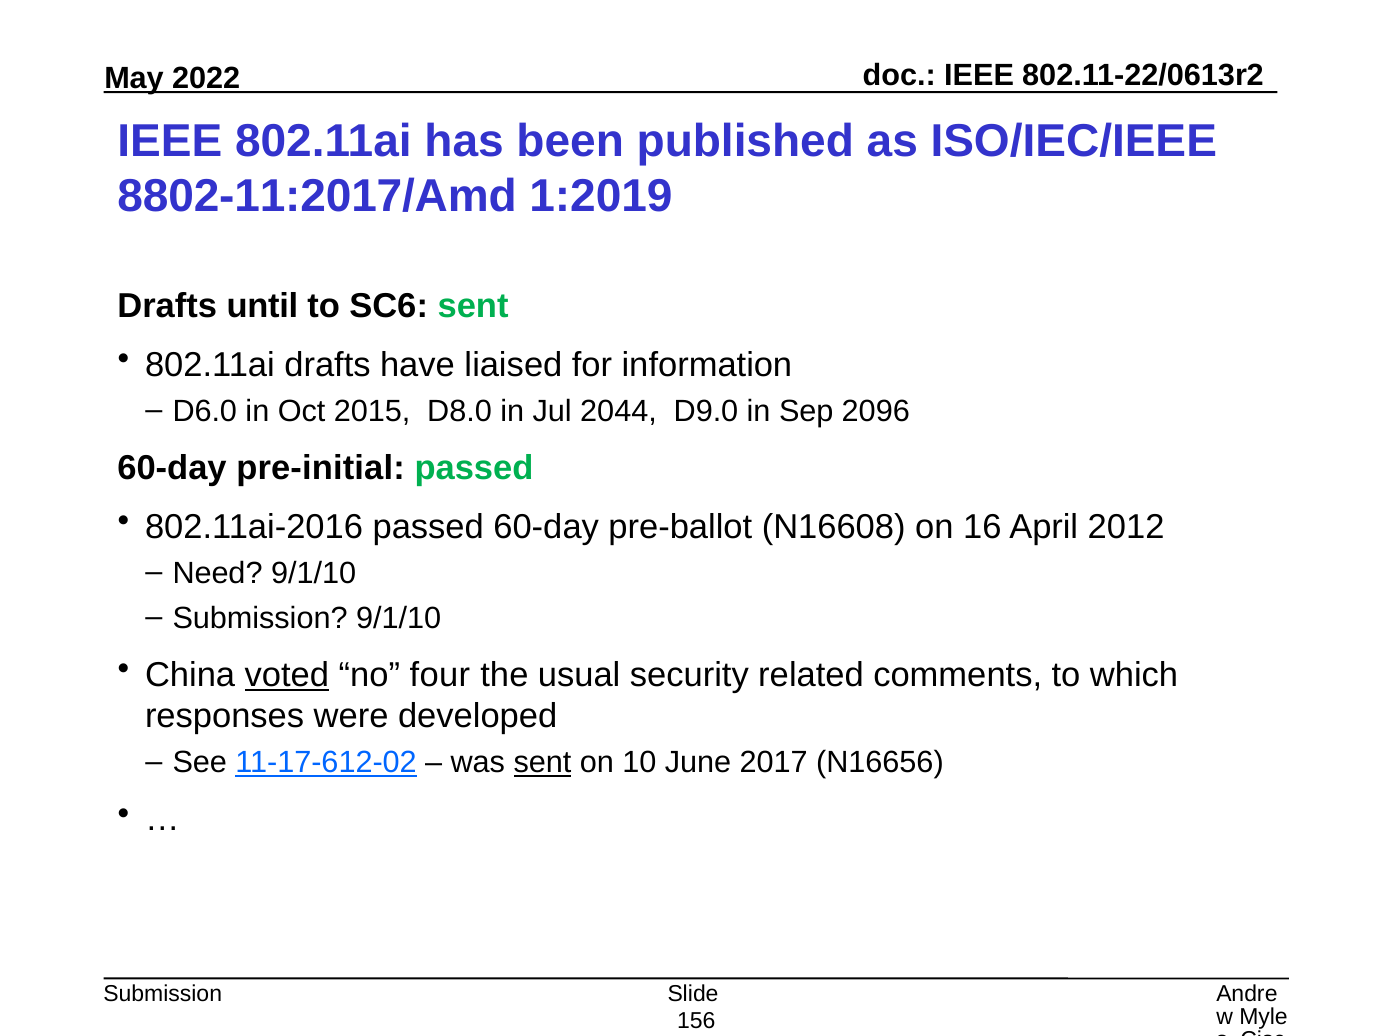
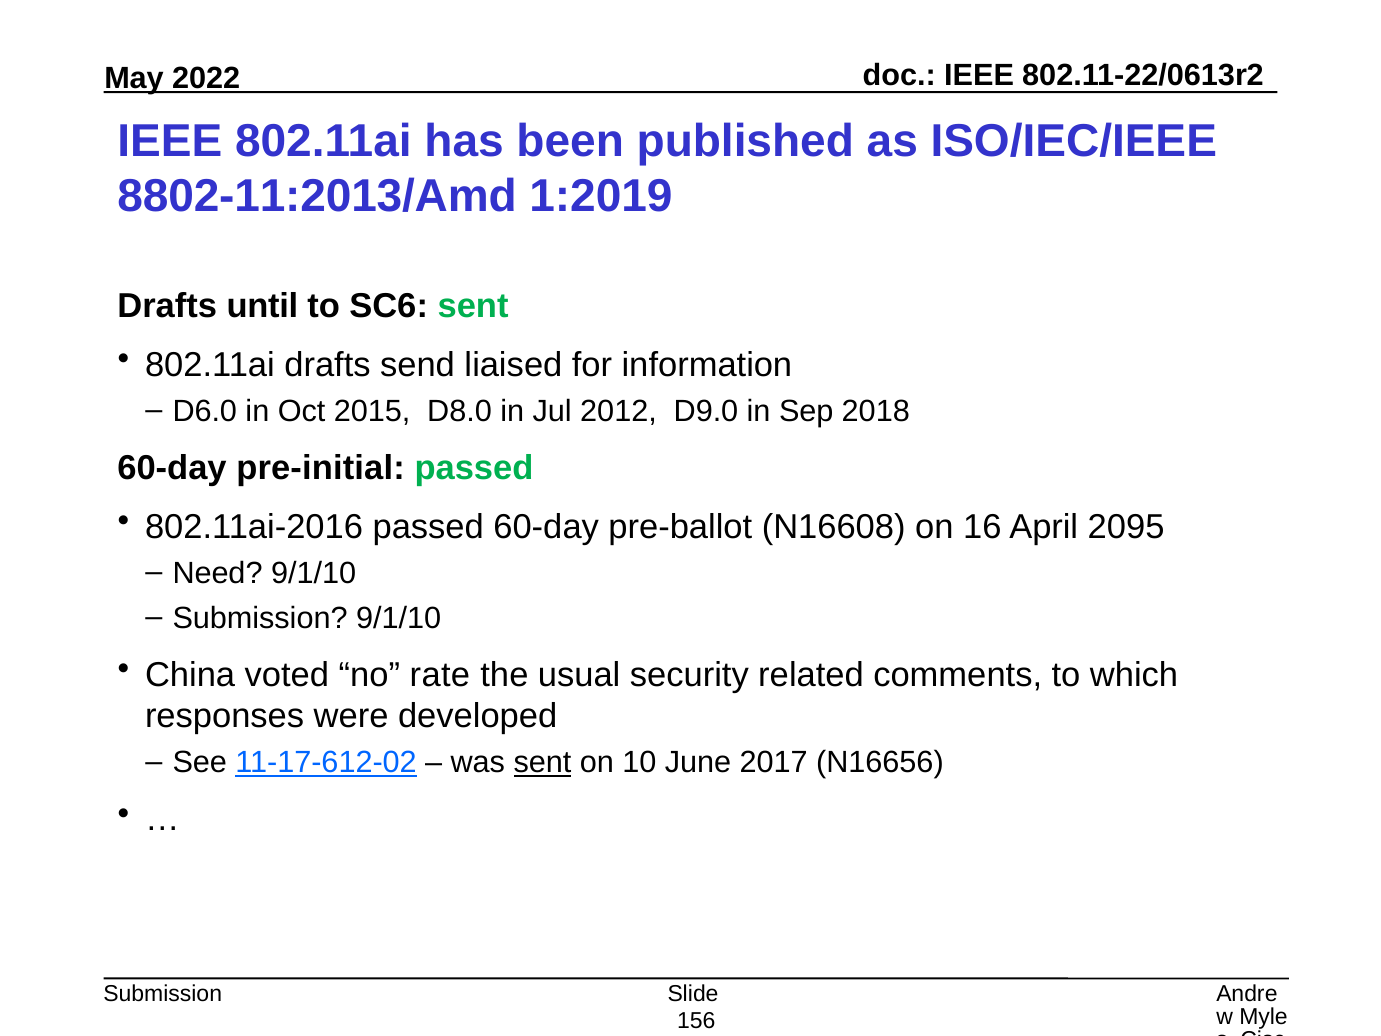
8802-11:2017/Amd: 8802-11:2017/Amd -> 8802-11:2013/Amd
have: have -> send
2044: 2044 -> 2012
2096: 2096 -> 2018
2012: 2012 -> 2095
voted underline: present -> none
four: four -> rate
